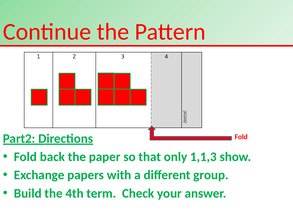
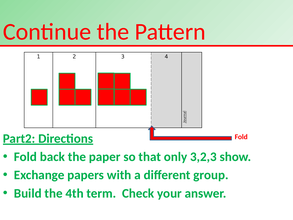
1,1,3: 1,1,3 -> 3,2,3
